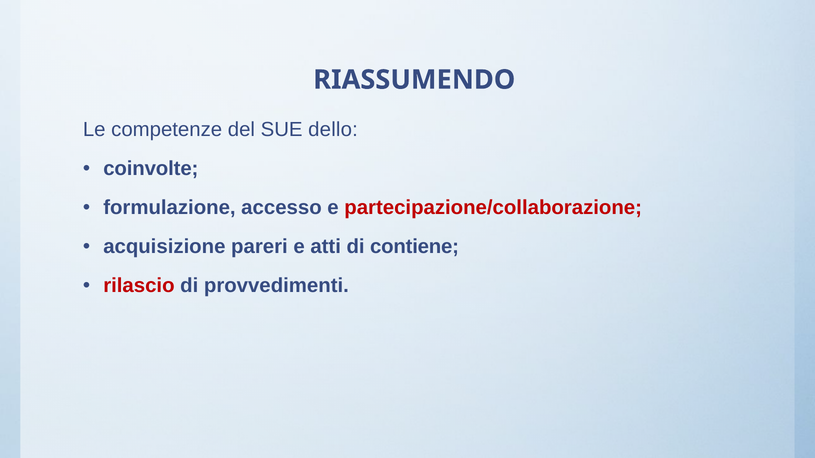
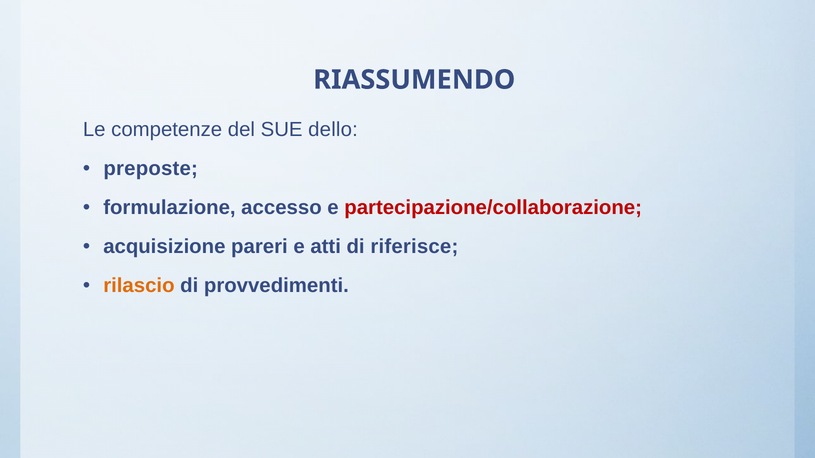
coinvolte: coinvolte -> preposte
contiene: contiene -> riferisce
rilascio colour: red -> orange
